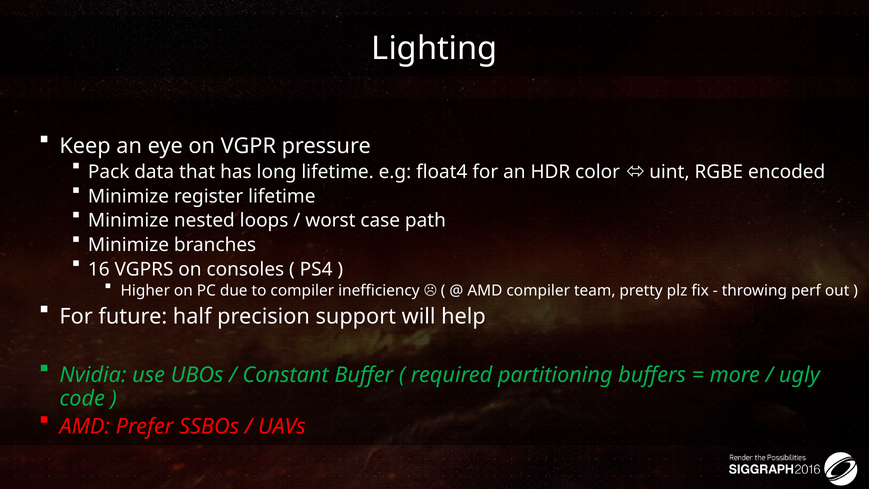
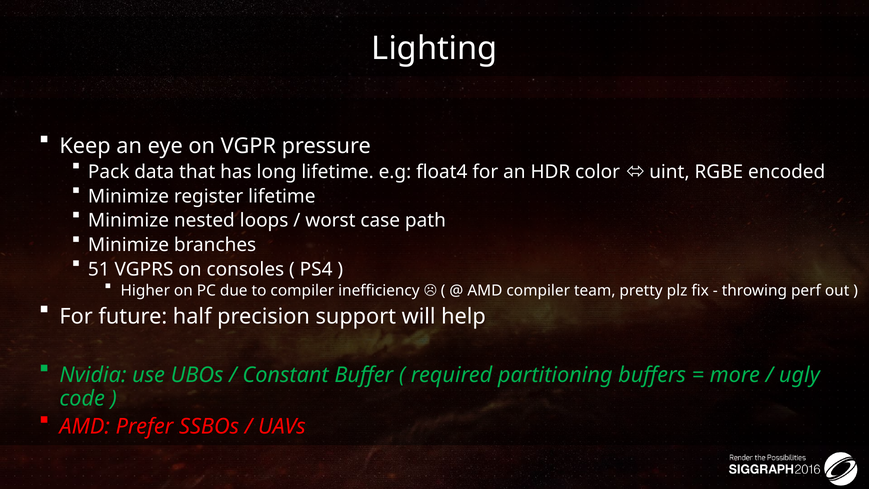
16: 16 -> 51
